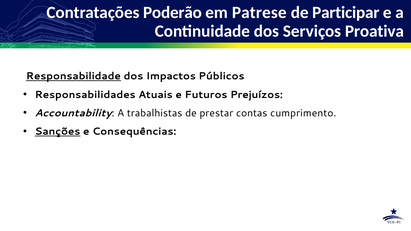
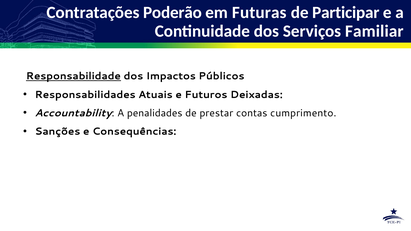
Patrese: Patrese -> Futuras
Proativa: Proativa -> Familiar
Prejuízos: Prejuízos -> Deixadas
trabalhistas: trabalhistas -> penalidades
Sanções underline: present -> none
